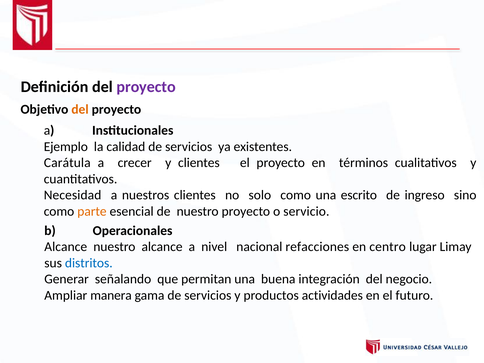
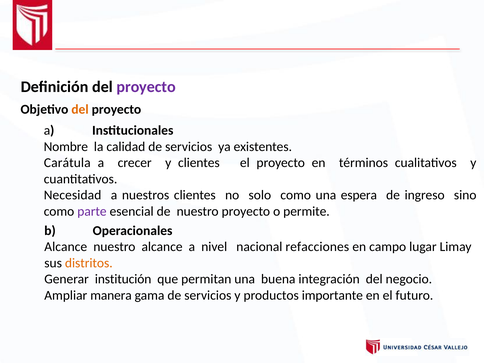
Ejemplo: Ejemplo -> Nombre
escrito: escrito -> espera
parte colour: orange -> purple
servicio: servicio -> permite
centro: centro -> campo
distritos colour: blue -> orange
señalando: señalando -> institución
actividades: actividades -> importante
